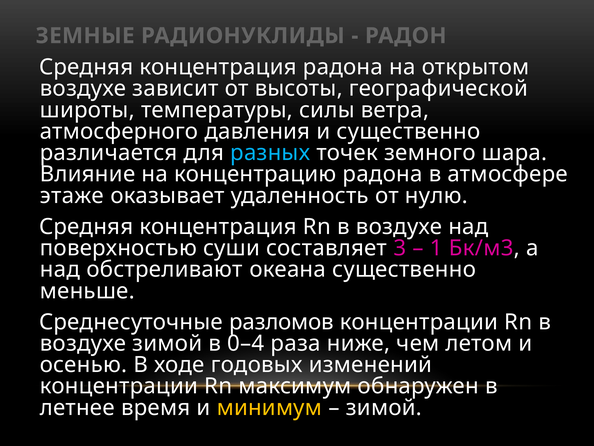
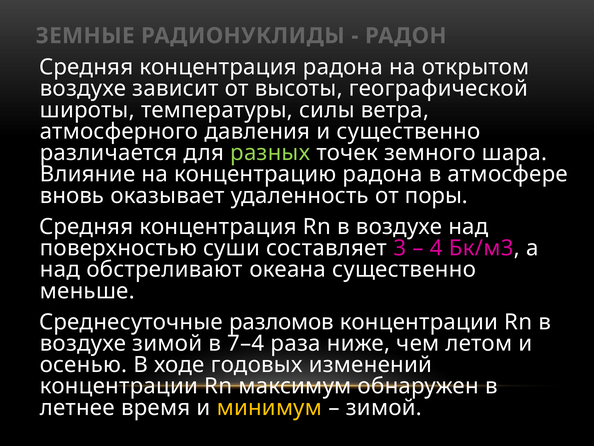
разных colour: light blue -> light green
этаже: этаже -> вновь
нулю: нулю -> поры
1: 1 -> 4
0–4: 0–4 -> 7–4
